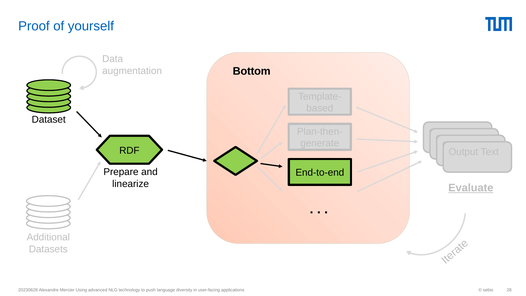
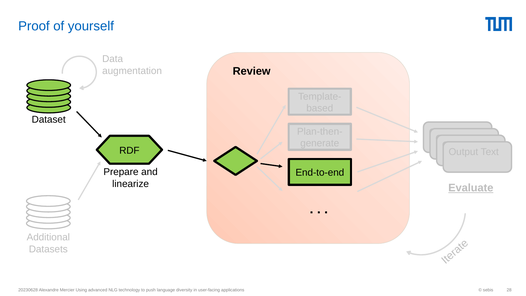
Bottom: Bottom -> Review
